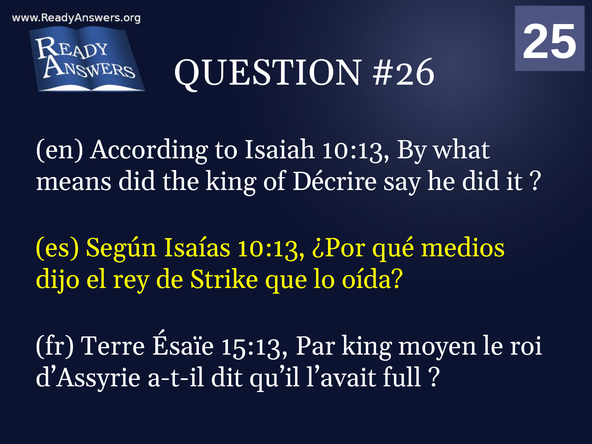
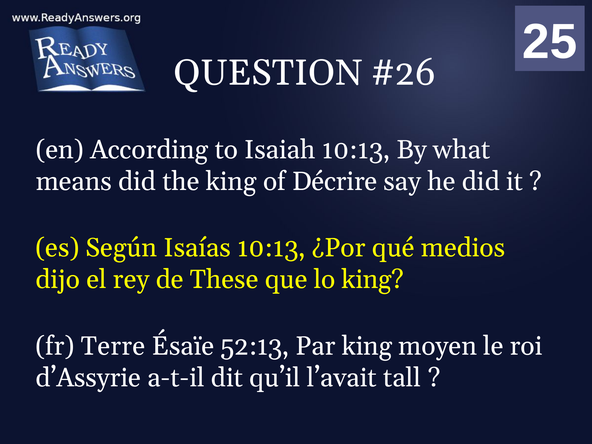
Strike: Strike -> These
lo oída: oída -> king
15:13: 15:13 -> 52:13
full: full -> tall
